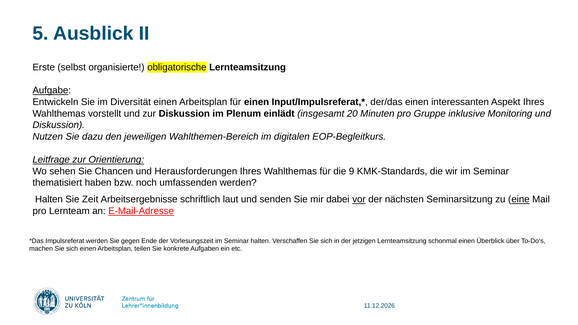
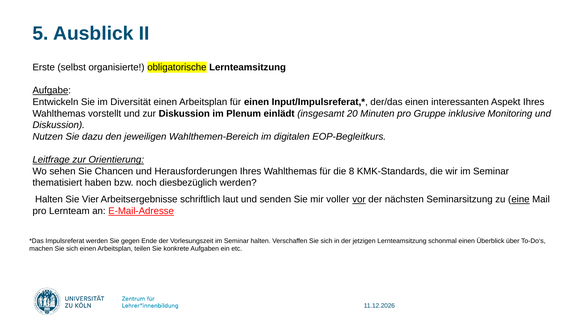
9: 9 -> 8
umfassenden: umfassenden -> diesbezüglich
Zeit: Zeit -> Vier
dabei: dabei -> voller
